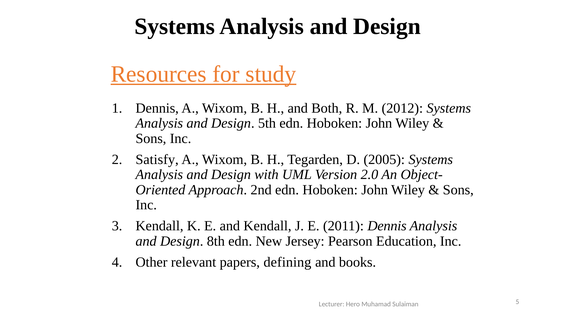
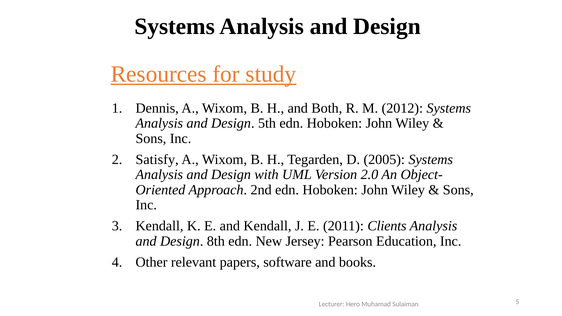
2011 Dennis: Dennis -> Clients
defining: defining -> software
